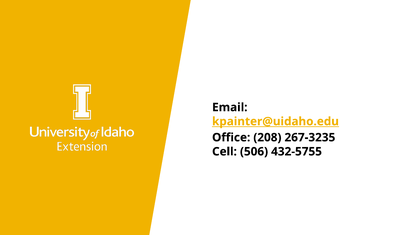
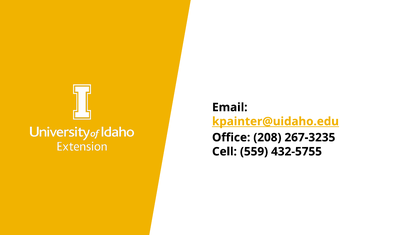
506: 506 -> 559
